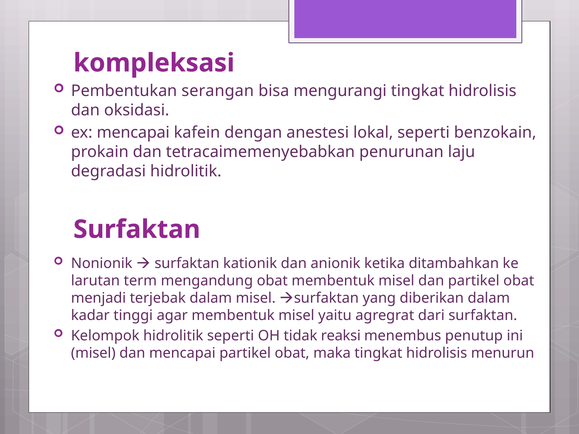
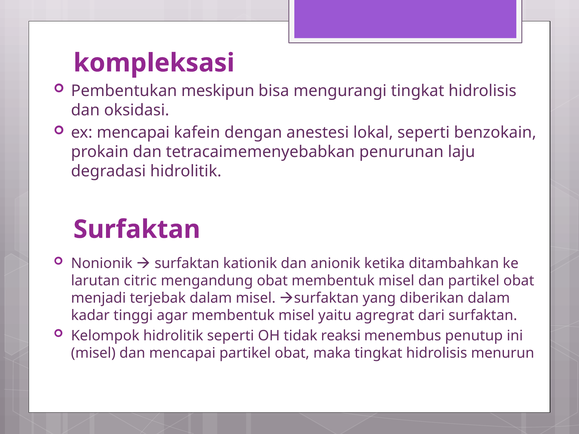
serangan: serangan -> meskipun
term: term -> citric
